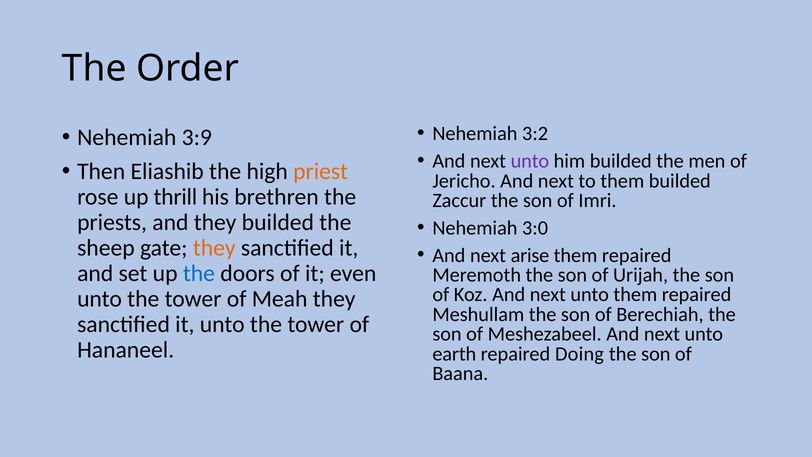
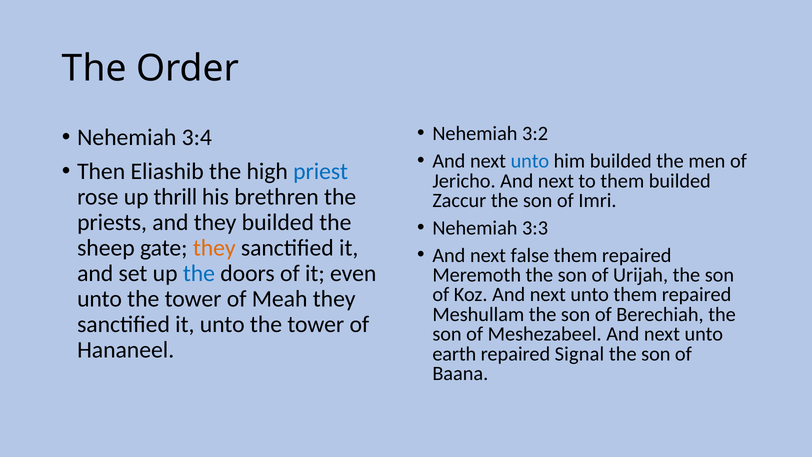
3:9: 3:9 -> 3:4
unto at (530, 161) colour: purple -> blue
priest colour: orange -> blue
3:0: 3:0 -> 3:3
arise: arise -> false
Doing: Doing -> Signal
